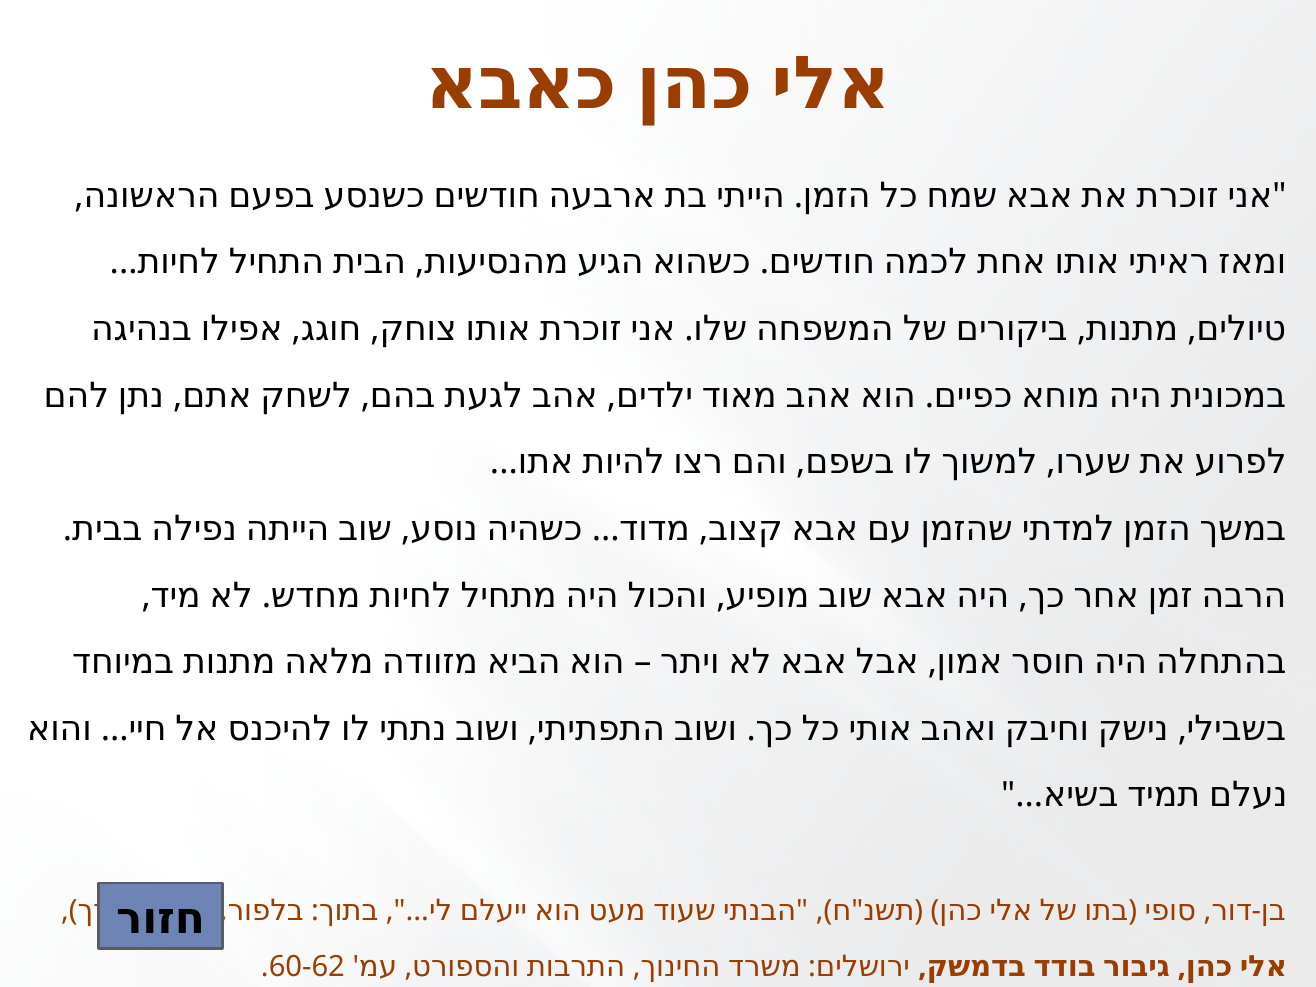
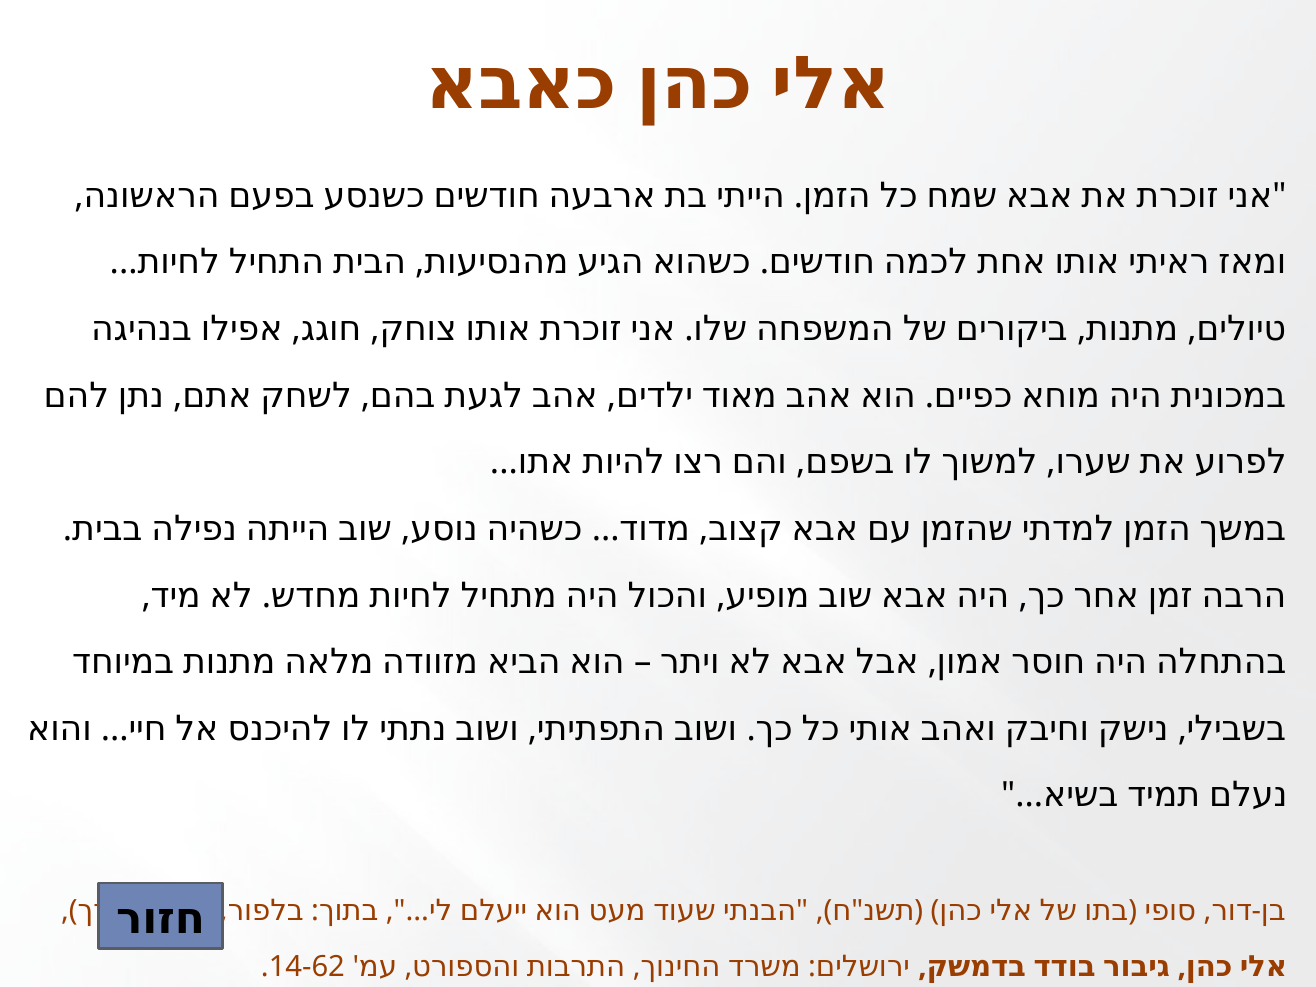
60-62: 60-62 -> 14-62
